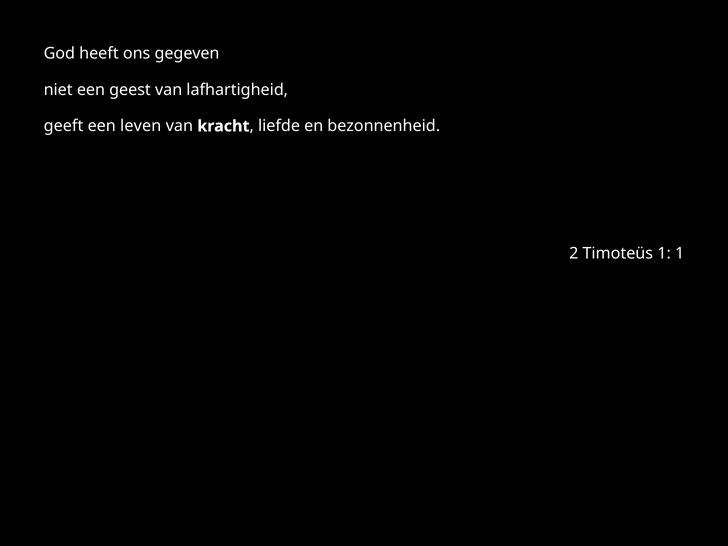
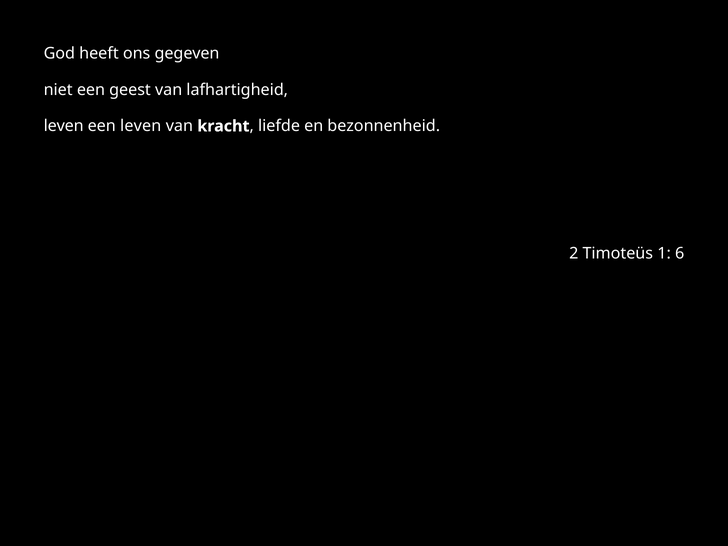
geeft at (64, 126): geeft -> leven
1 1: 1 -> 6
